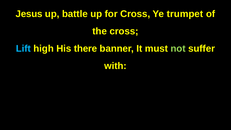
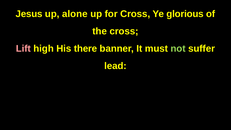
battle: battle -> alone
trumpet: trumpet -> glorious
Lift colour: light blue -> pink
with: with -> lead
